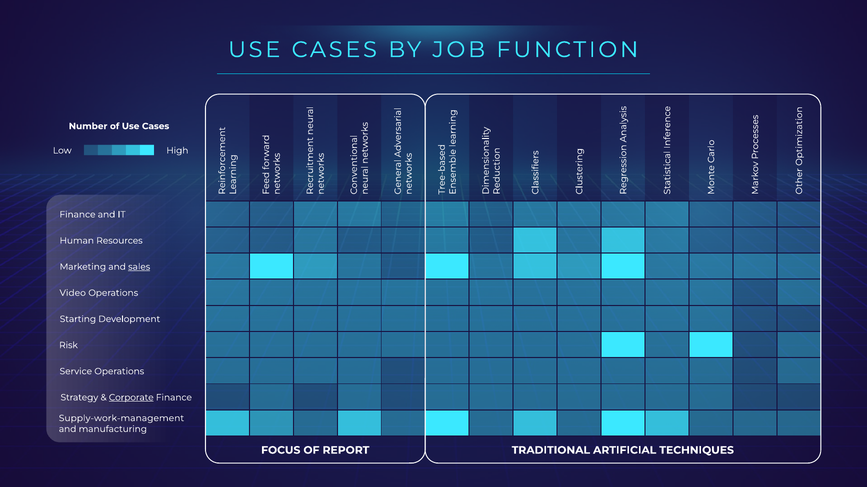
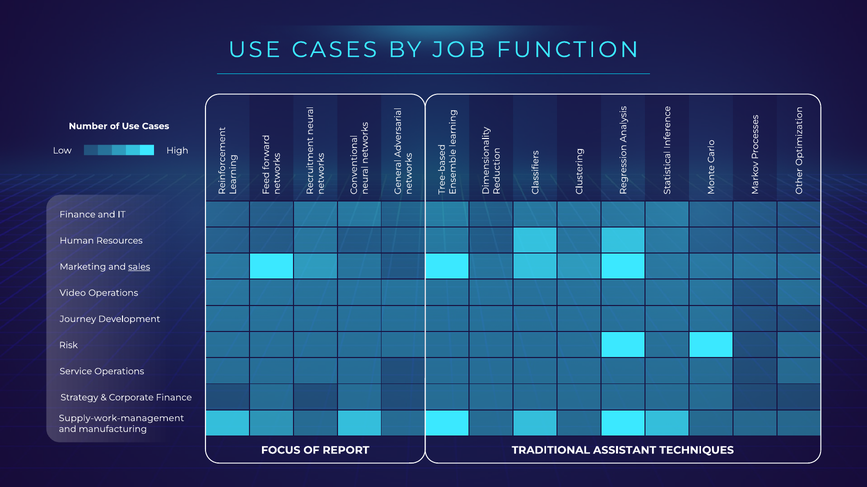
Starting: Starting -> Journey
Corporate underline: present -> none
ARTIFICIAL: ARTIFICIAL -> ASSISTANT
